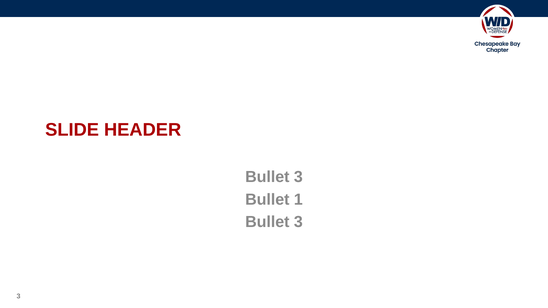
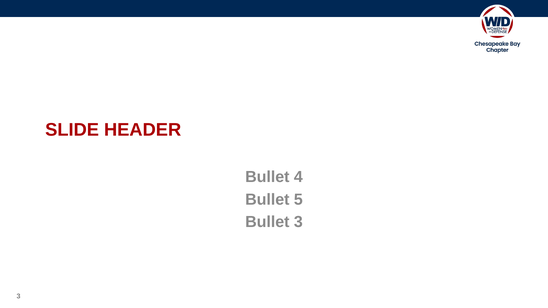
3 at (298, 177): 3 -> 4
1: 1 -> 5
